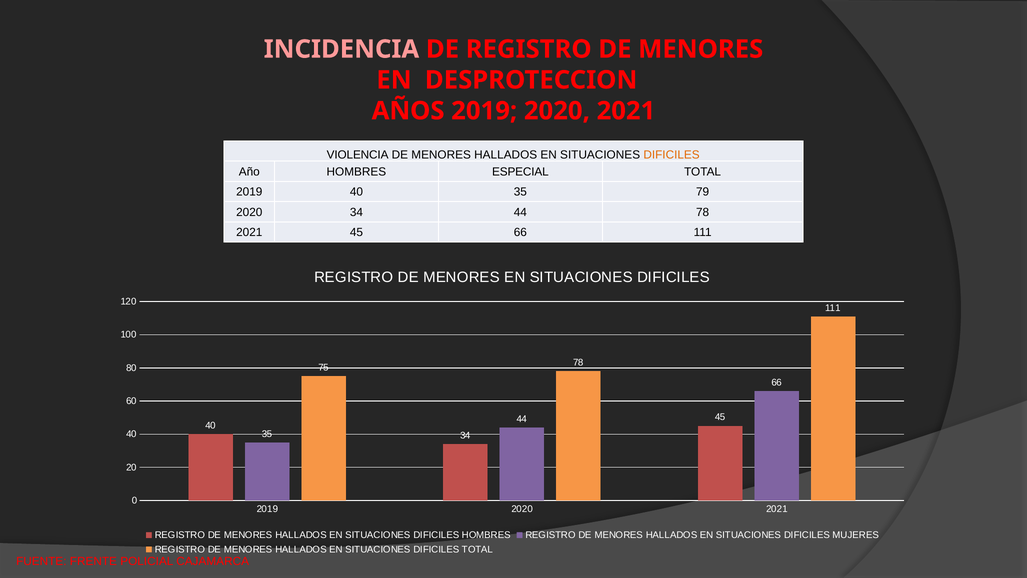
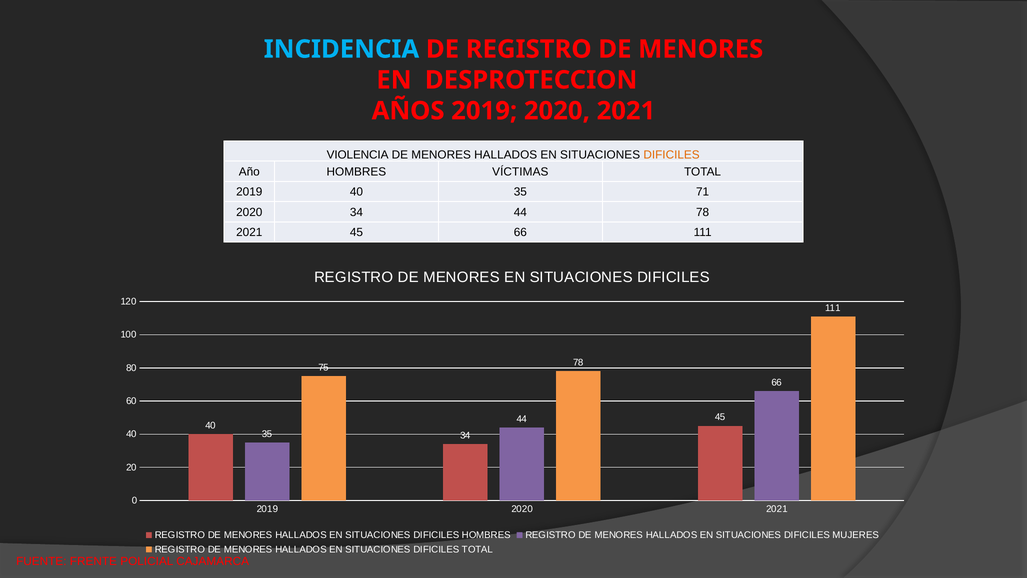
INCIDENCIA colour: pink -> light blue
ESPECIAL: ESPECIAL -> VÍCTIMAS
79: 79 -> 71
